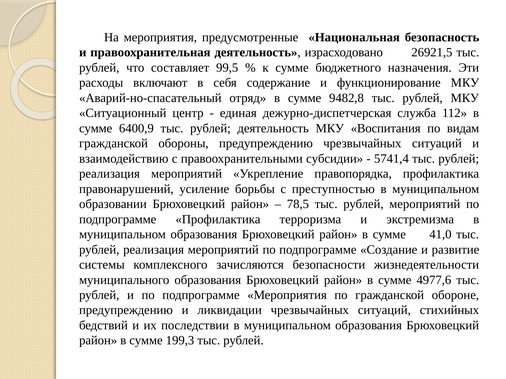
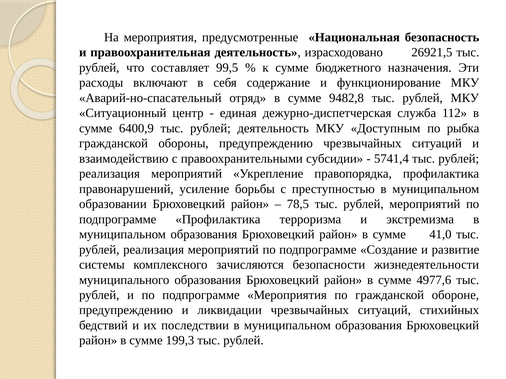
Воспитания: Воспитания -> Доступным
видам: видам -> рыбка
